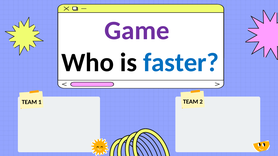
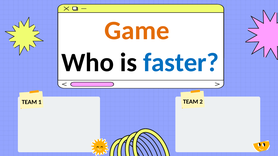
Game colour: purple -> orange
